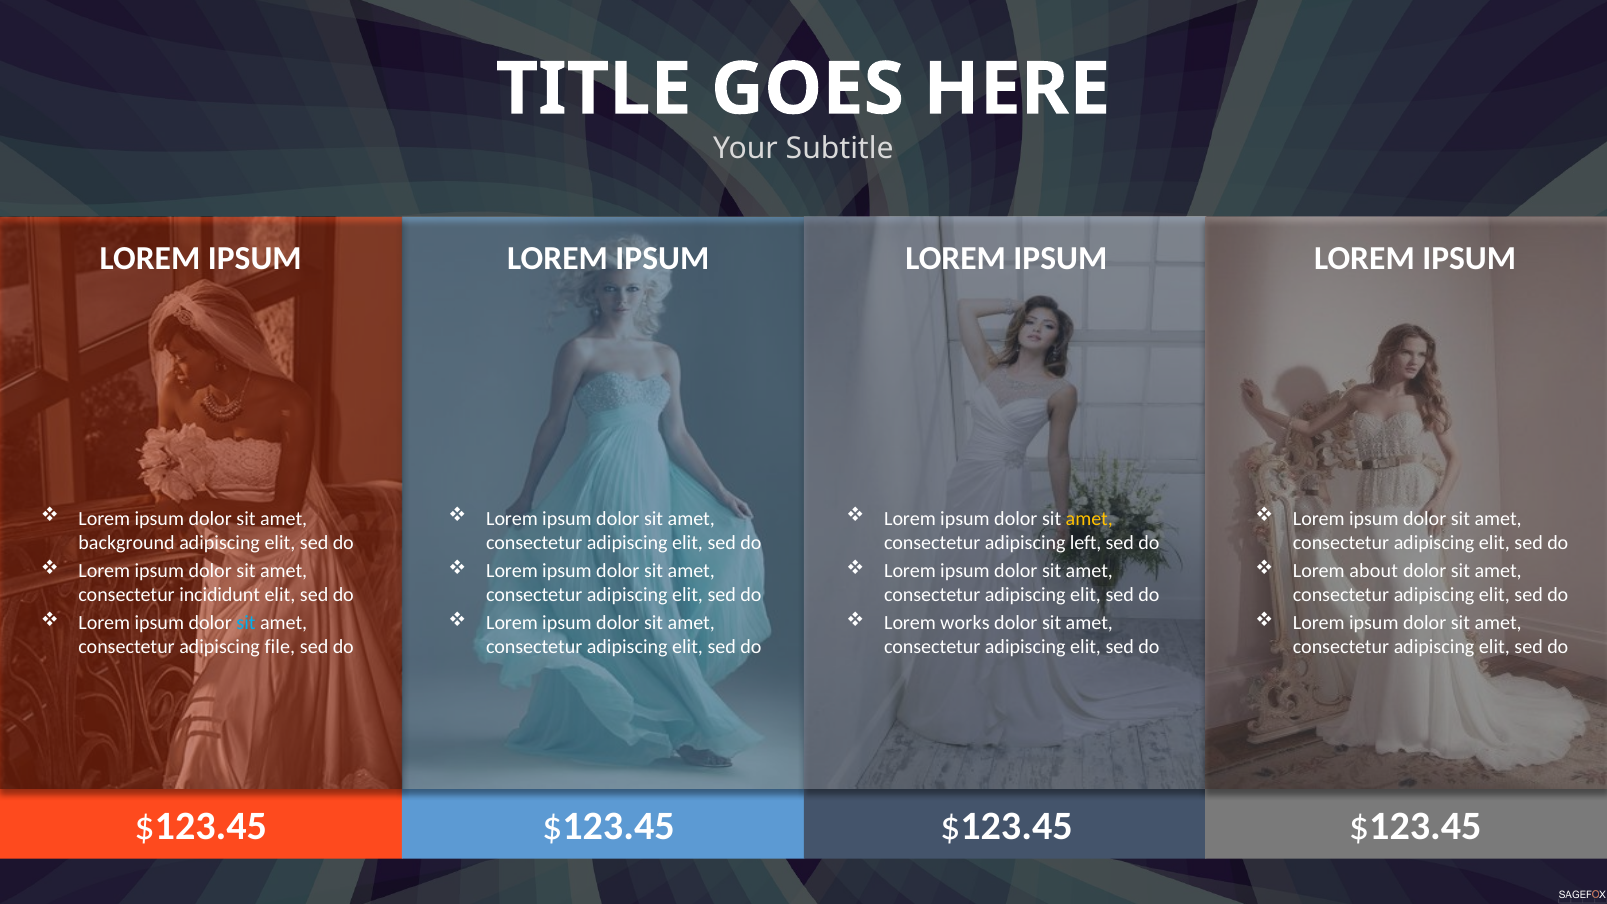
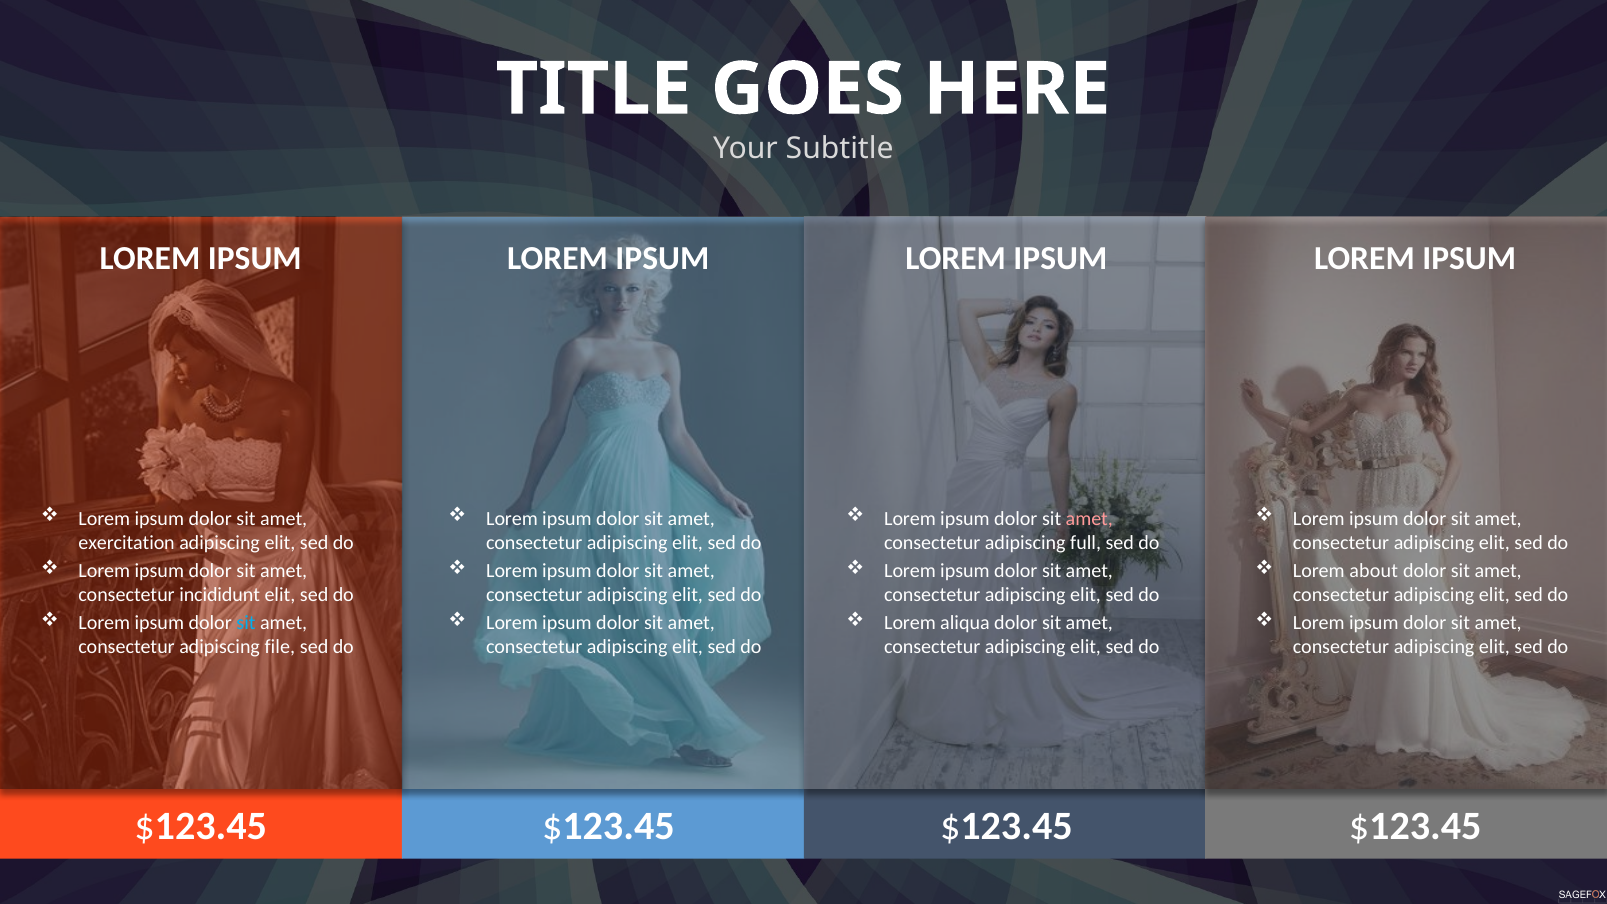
amet at (1089, 518) colour: yellow -> pink
background: background -> exercitation
left: left -> full
works: works -> aliqua
